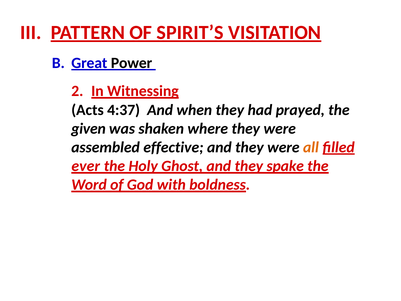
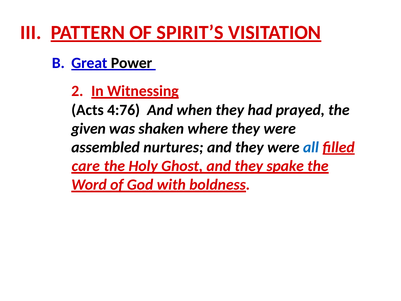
4:37: 4:37 -> 4:76
effective: effective -> nurtures
all colour: orange -> blue
ever: ever -> care
